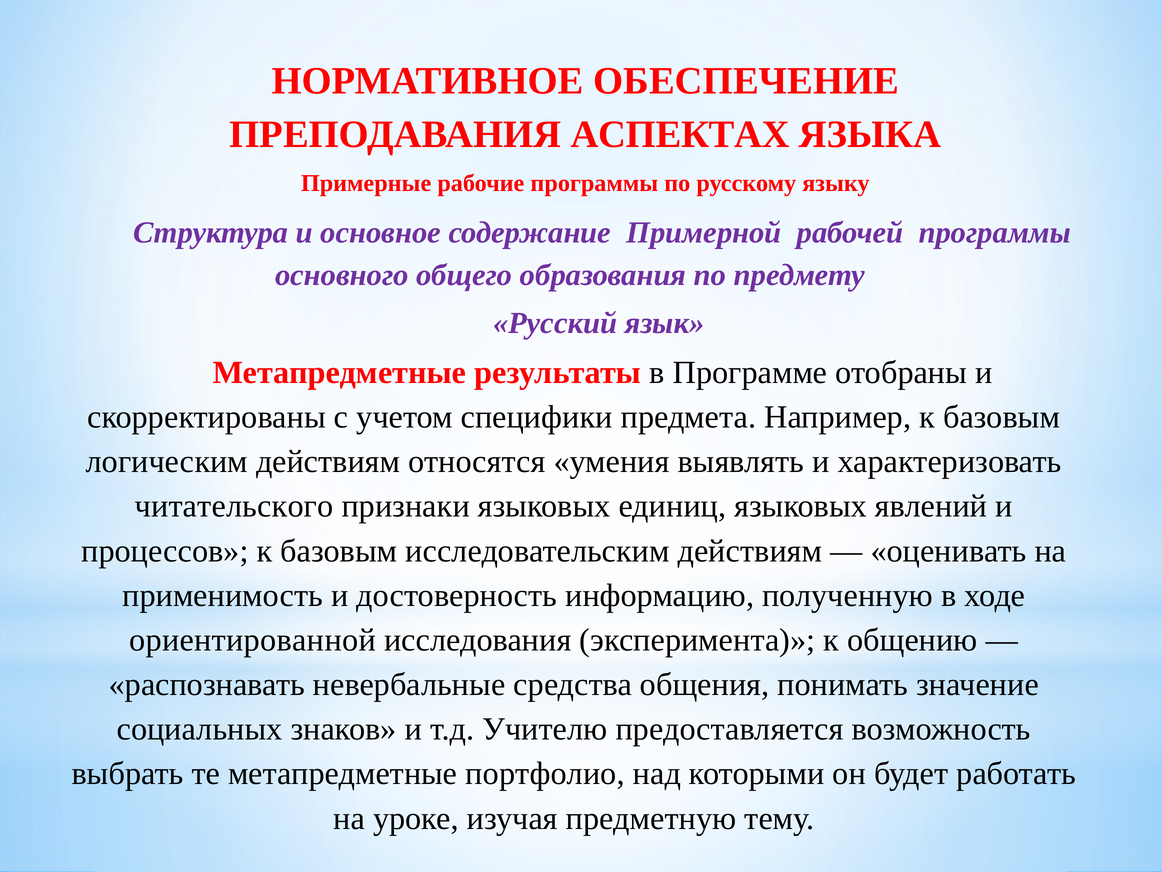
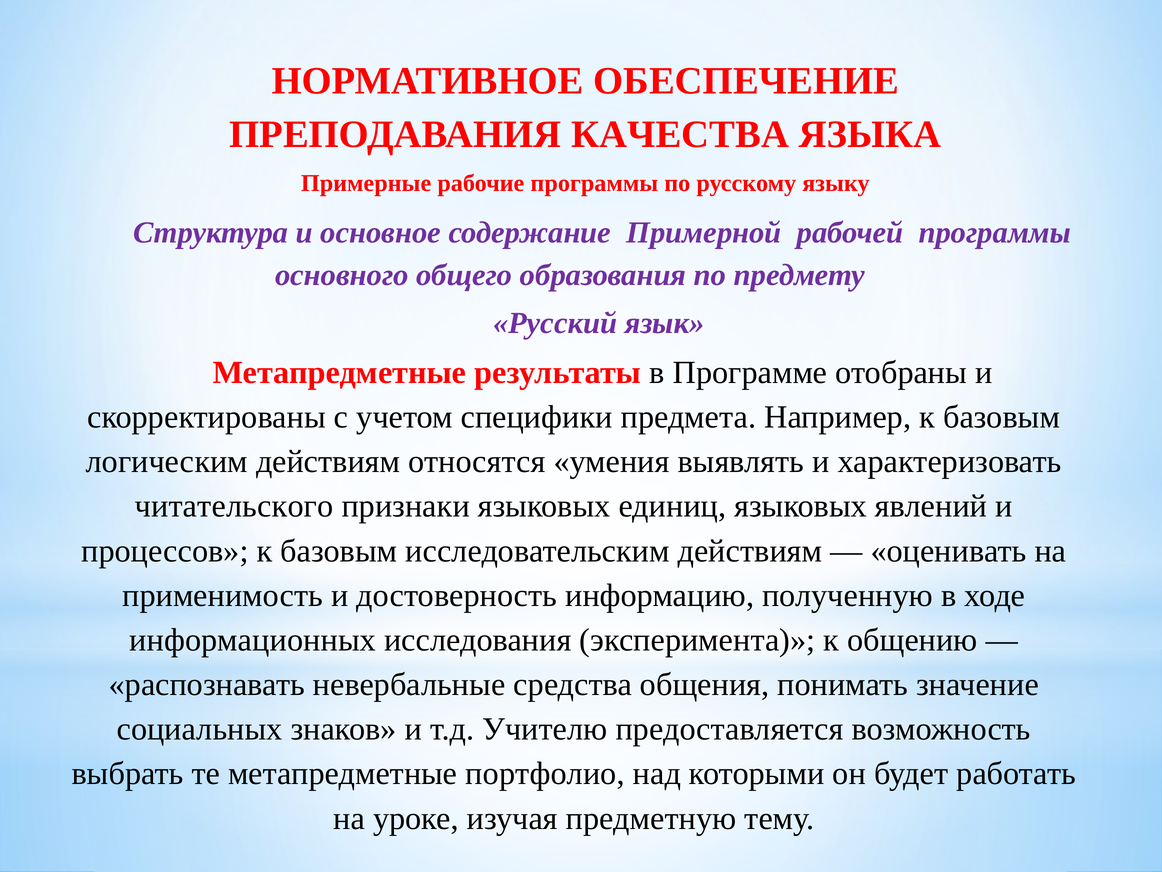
АСПЕКТАХ: АСПЕКТАХ -> КАЧЕСТВА
ориентированной: ориентированной -> информационных
